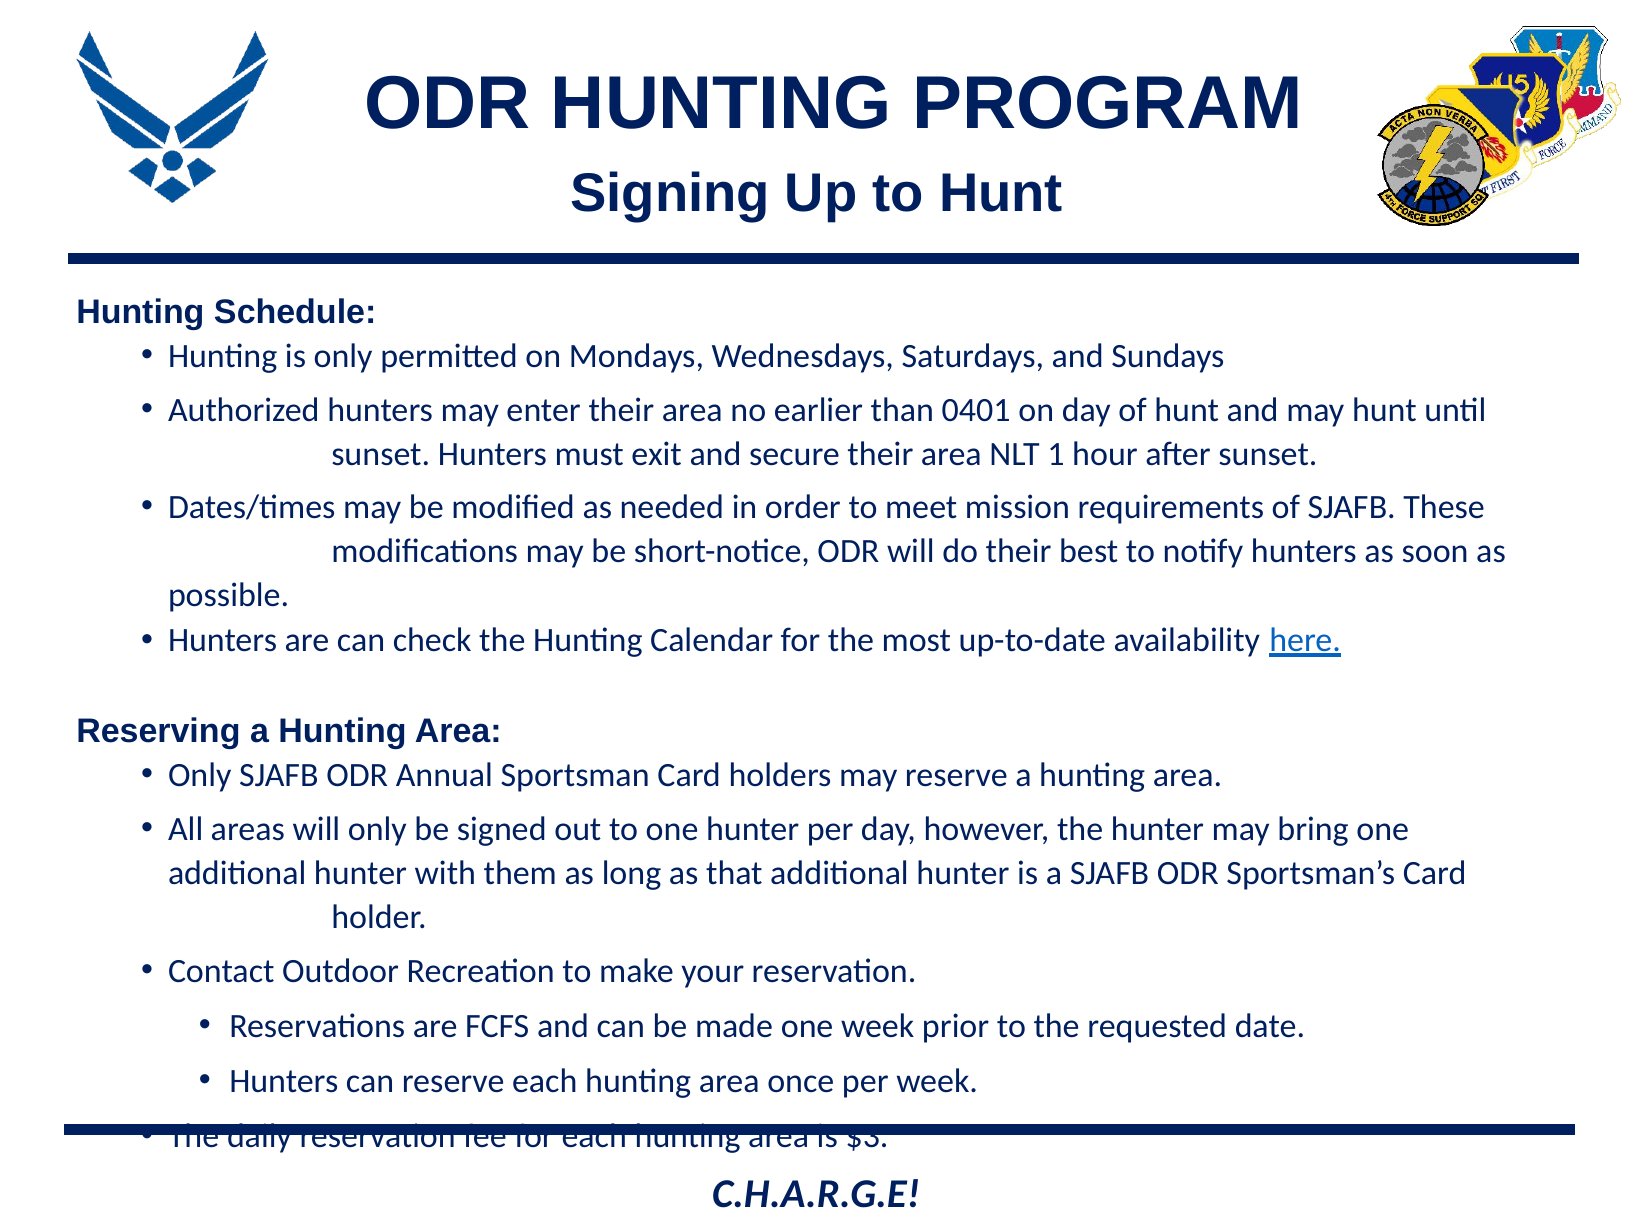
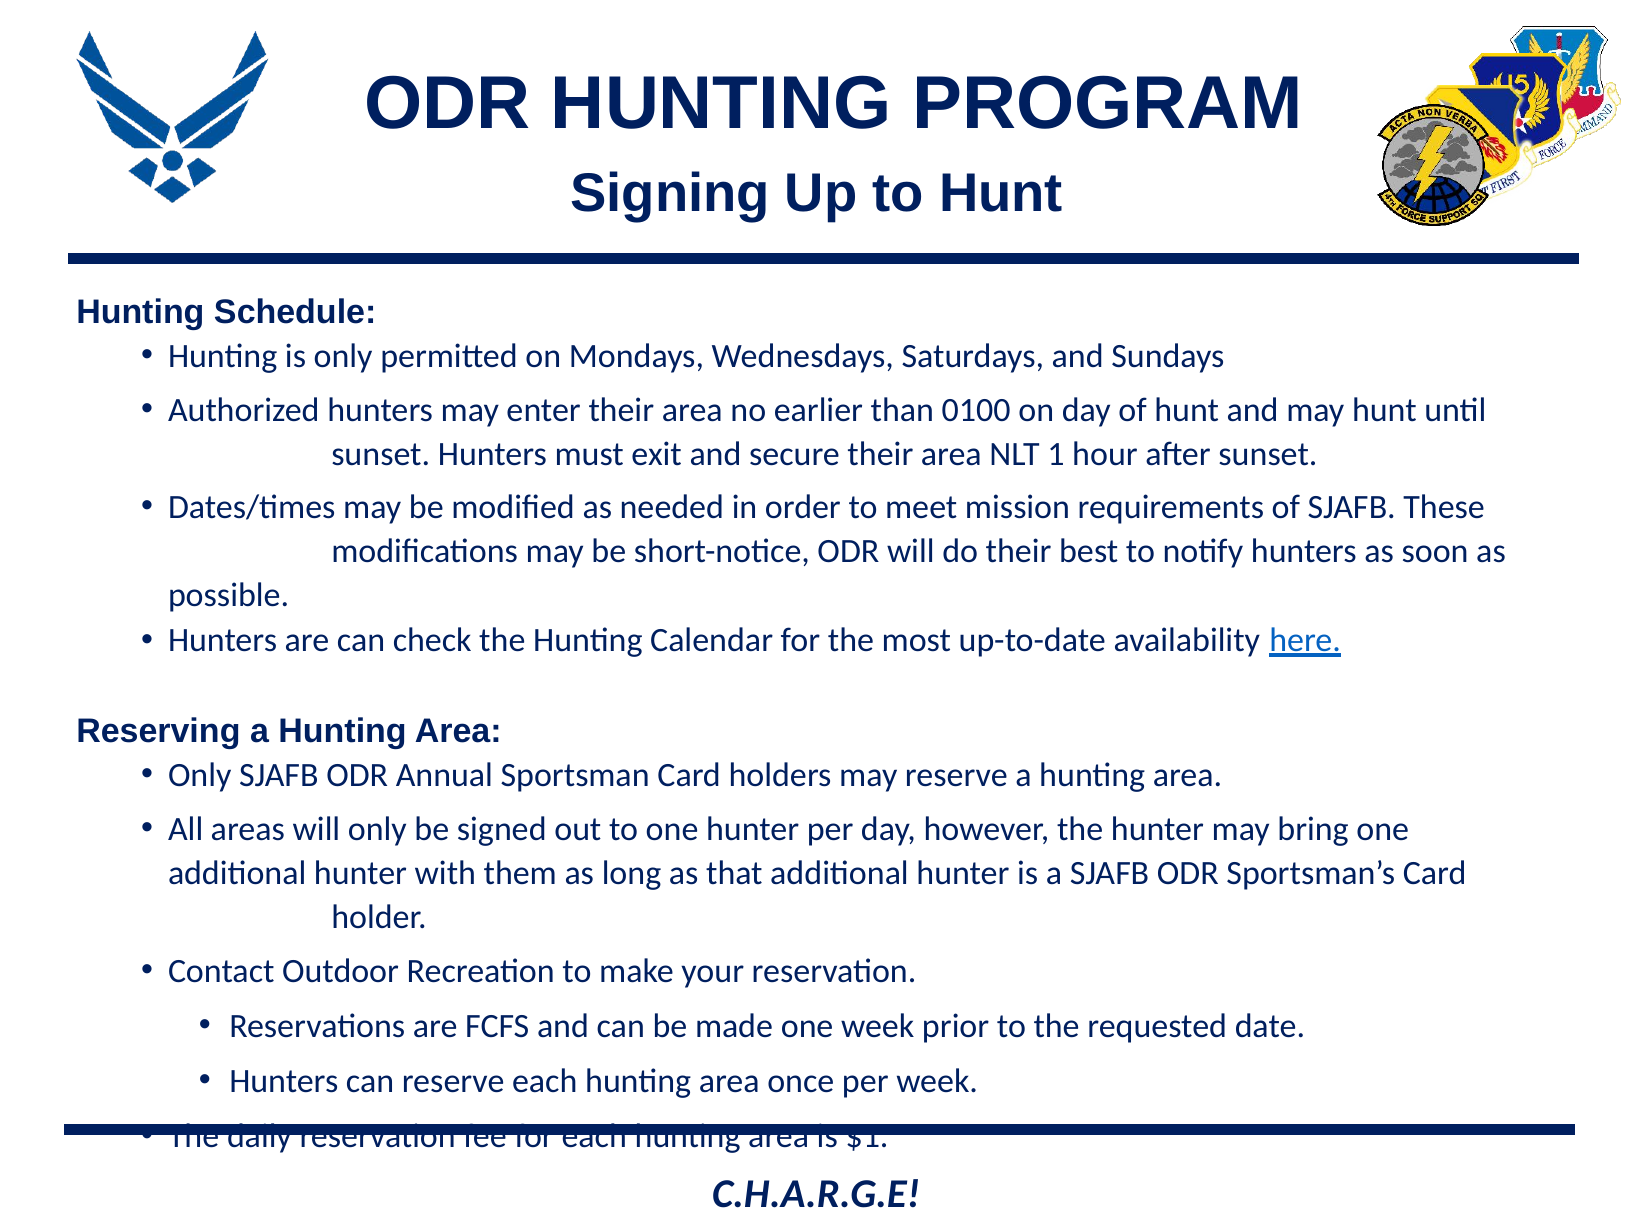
0401: 0401 -> 0100
$3: $3 -> $1
